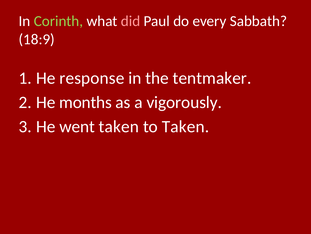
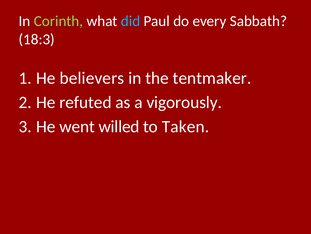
did colour: pink -> light blue
18:9: 18:9 -> 18:3
response: response -> believers
months: months -> refuted
went taken: taken -> willed
